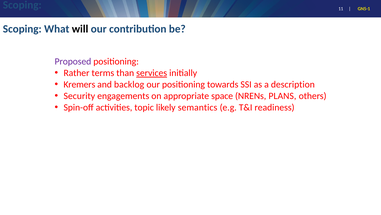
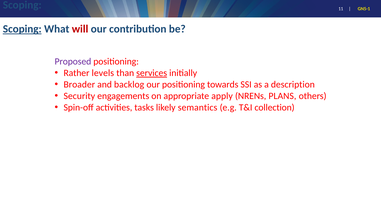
Scoping at (22, 29) underline: none -> present
will colour: black -> red
terms: terms -> levels
Kremers: Kremers -> Broader
space: space -> apply
topic: topic -> tasks
readiness: readiness -> collection
